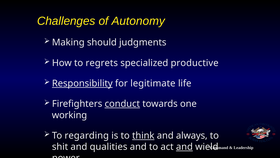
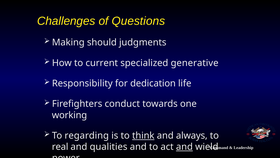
Autonomy: Autonomy -> Questions
regrets: regrets -> current
productive: productive -> generative
Responsibility underline: present -> none
legitimate: legitimate -> dedication
conduct underline: present -> none
shit: shit -> real
